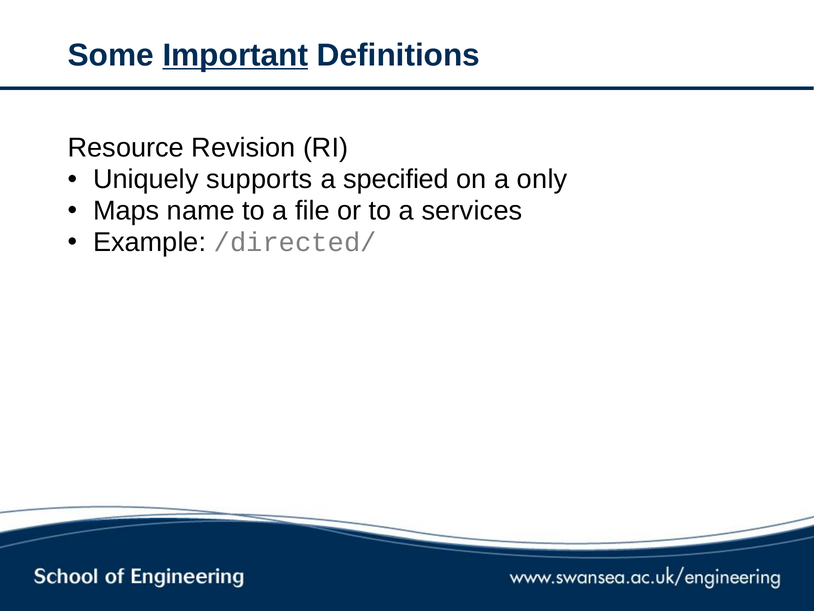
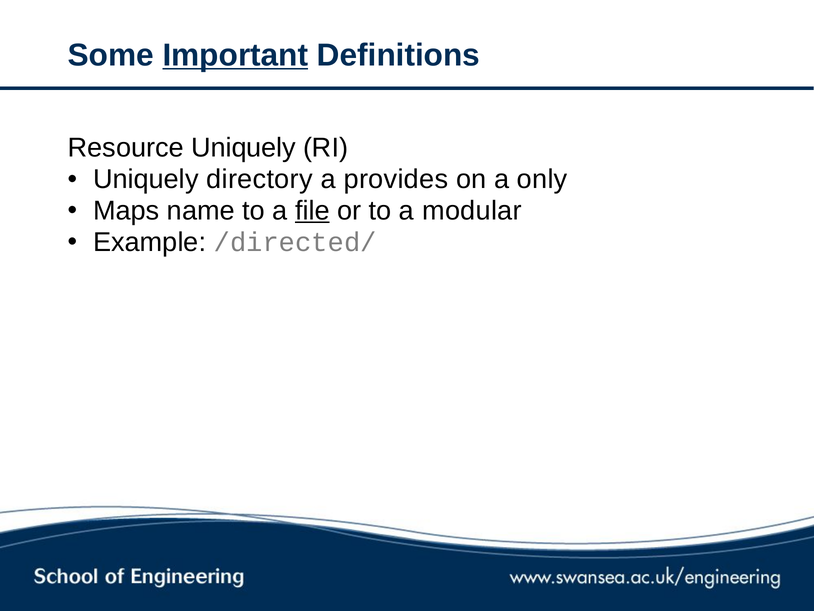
Resource Revision: Revision -> Uniquely
supports: supports -> directory
specified: specified -> provides
file underline: none -> present
services: services -> modular
